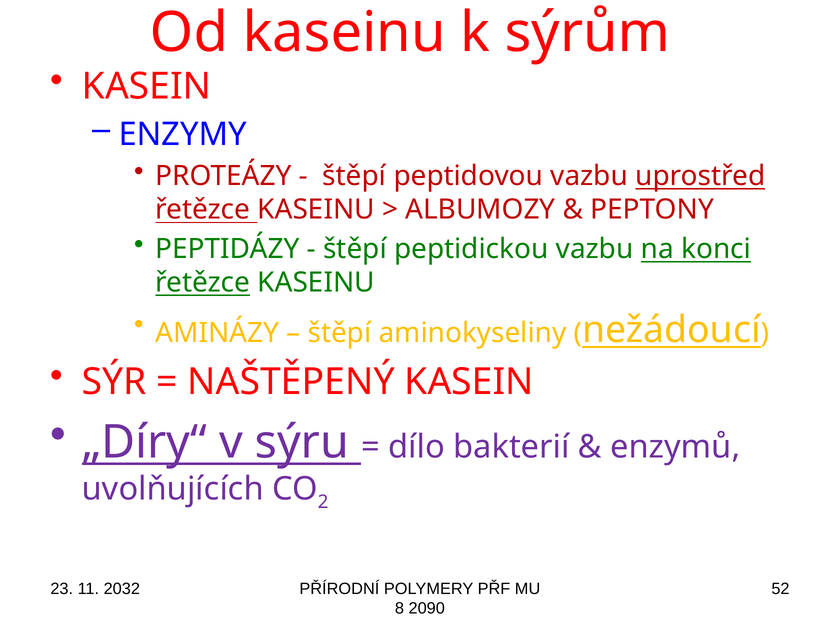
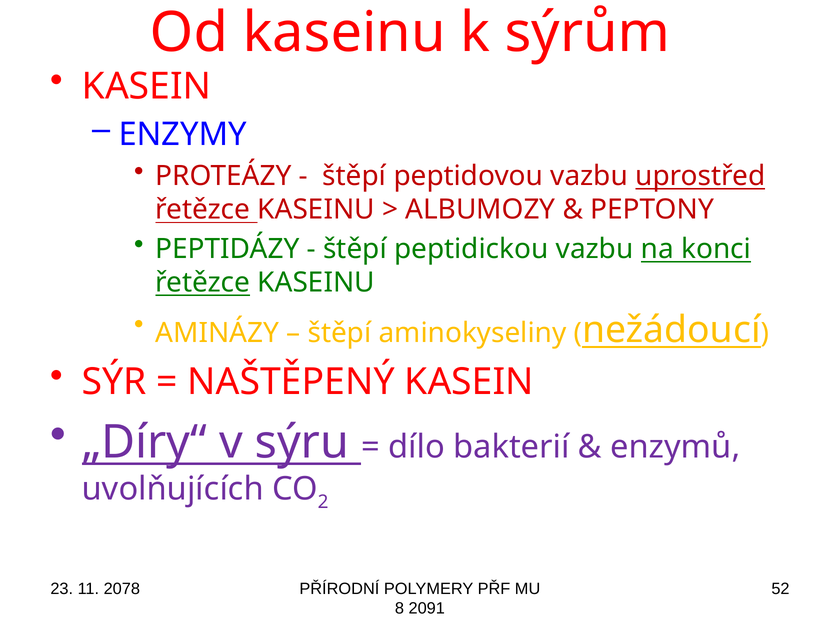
2032: 2032 -> 2078
2090: 2090 -> 2091
